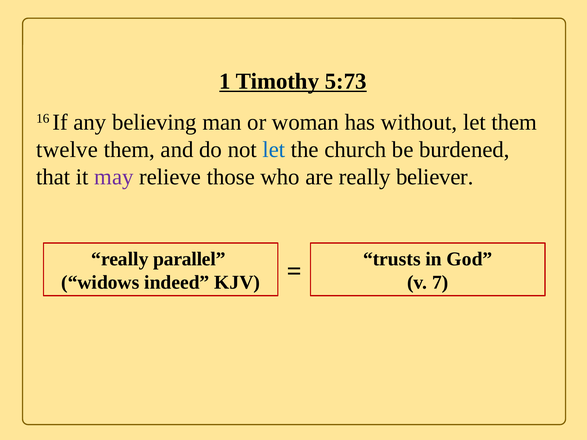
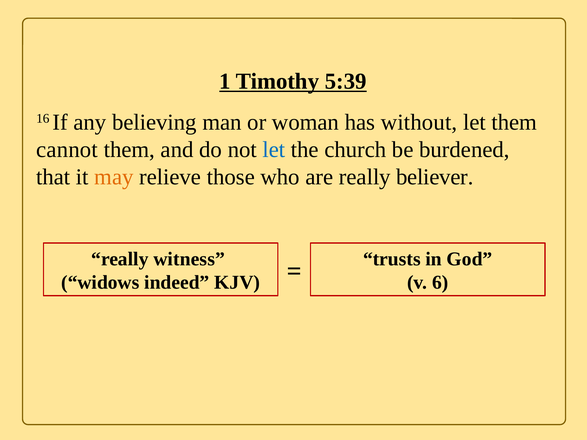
5:73: 5:73 -> 5:39
twelve: twelve -> cannot
may colour: purple -> orange
parallel: parallel -> witness
7: 7 -> 6
